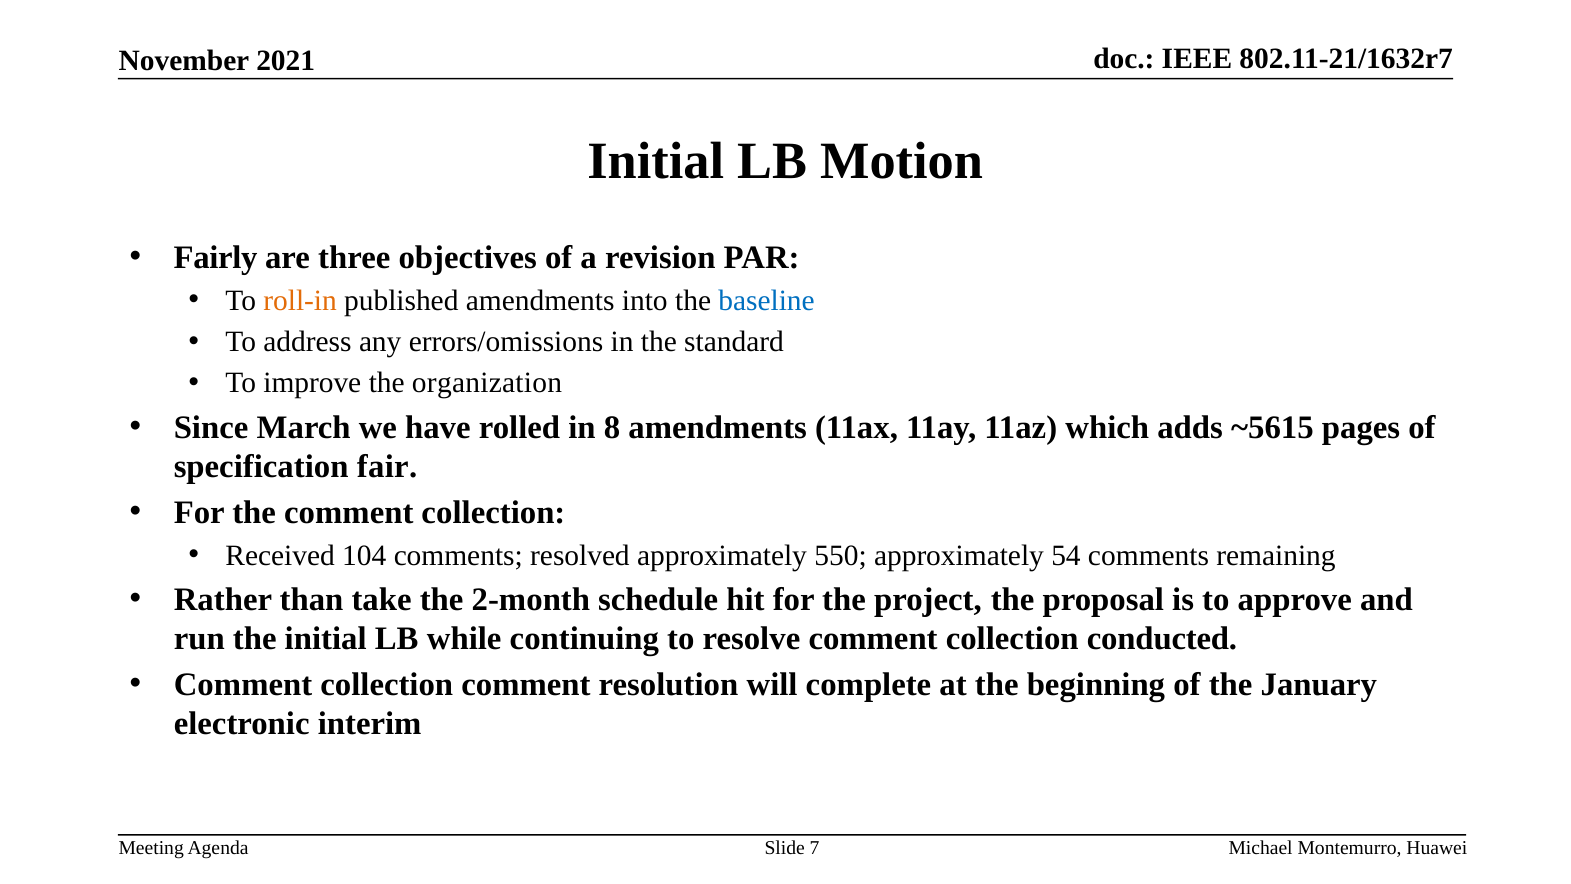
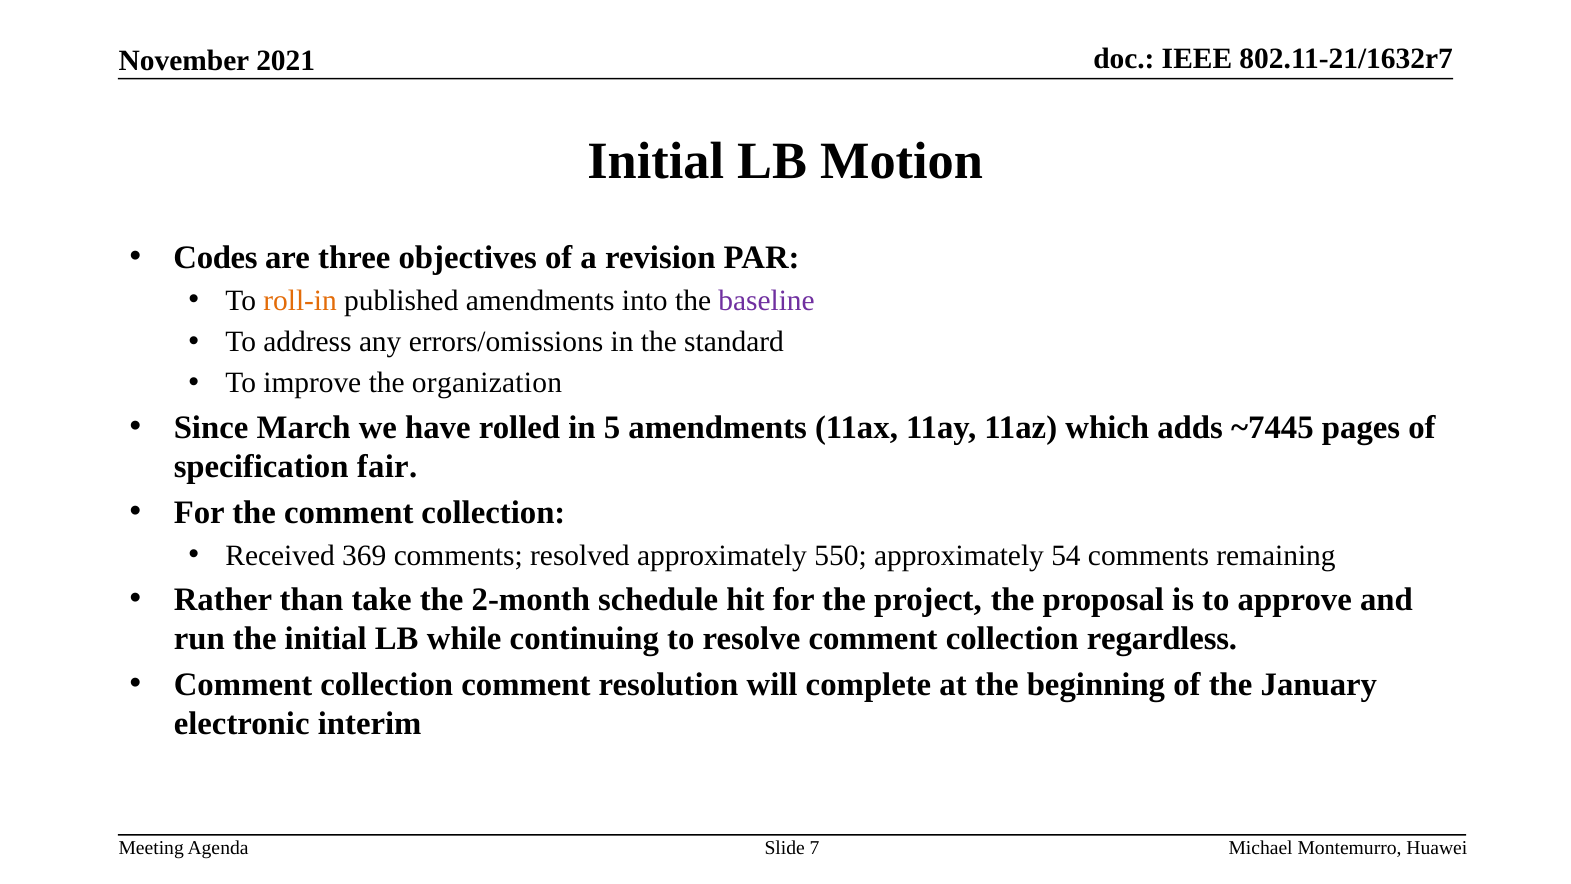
Fairly: Fairly -> Codes
baseline colour: blue -> purple
8: 8 -> 5
~5615: ~5615 -> ~7445
104: 104 -> 369
conducted: conducted -> regardless
